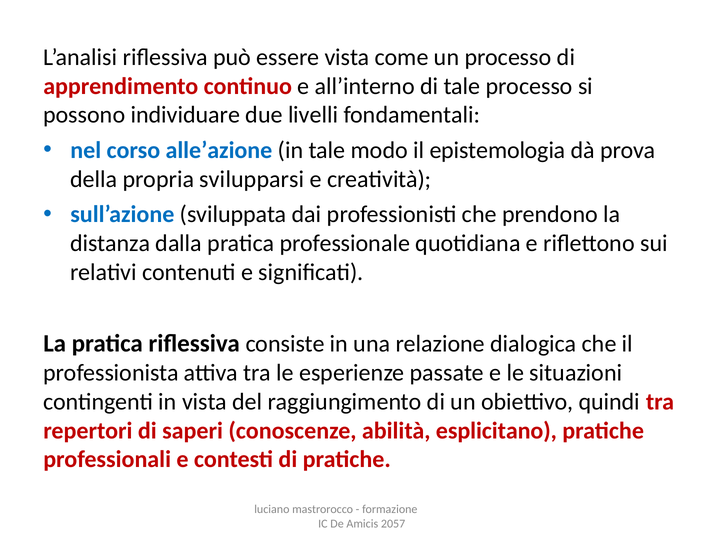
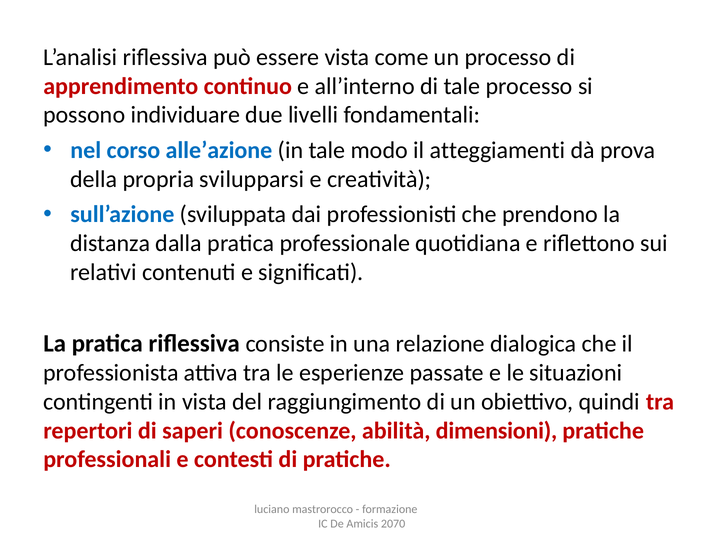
epistemologia: epistemologia -> atteggiamenti
esplicitano: esplicitano -> dimensioni
2057: 2057 -> 2070
